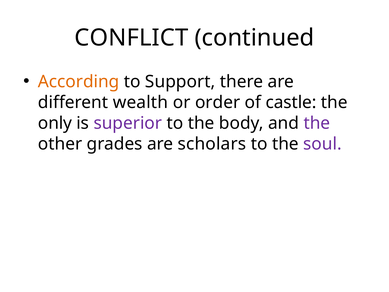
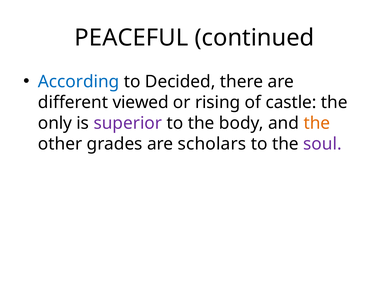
CONFLICT: CONFLICT -> PEACEFUL
According colour: orange -> blue
Support: Support -> Decided
wealth: wealth -> viewed
order: order -> rising
the at (317, 123) colour: purple -> orange
